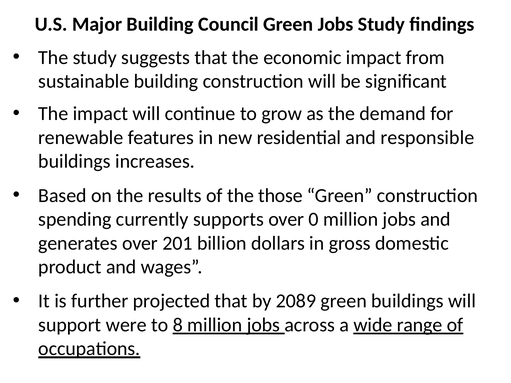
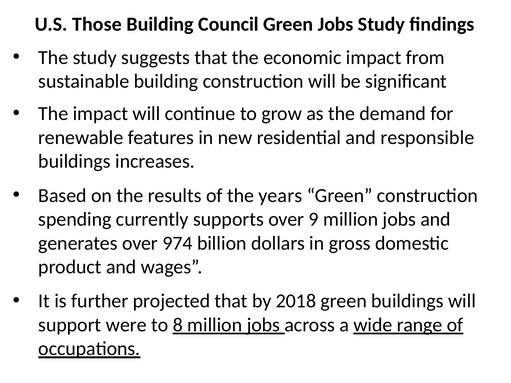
Major: Major -> Those
those: those -> years
0: 0 -> 9
201: 201 -> 974
2089: 2089 -> 2018
